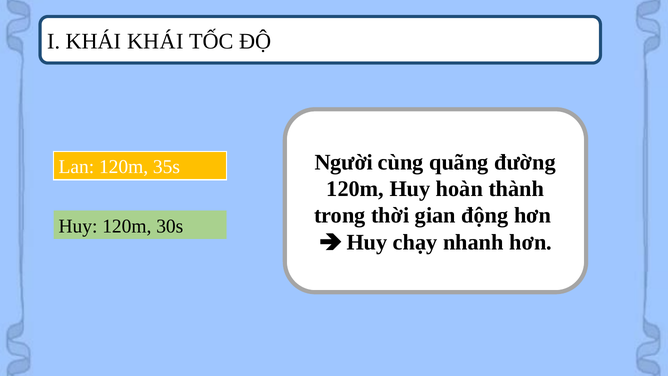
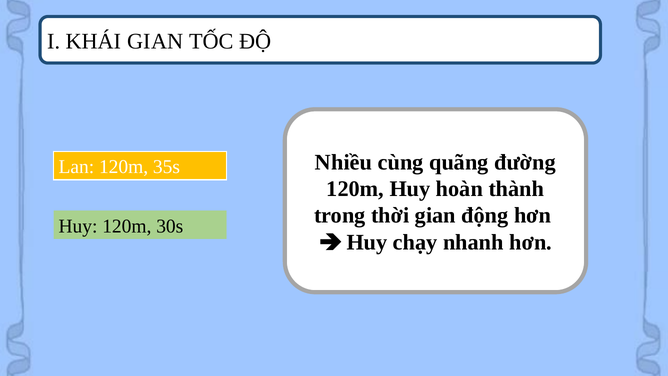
KHÁI KHÁI: KHÁI -> GIAN
Người: Người -> Nhiều
